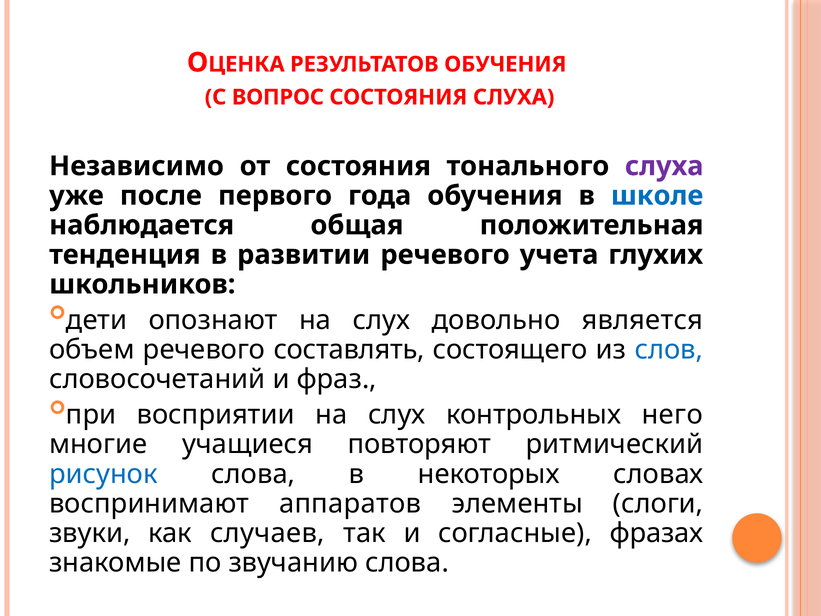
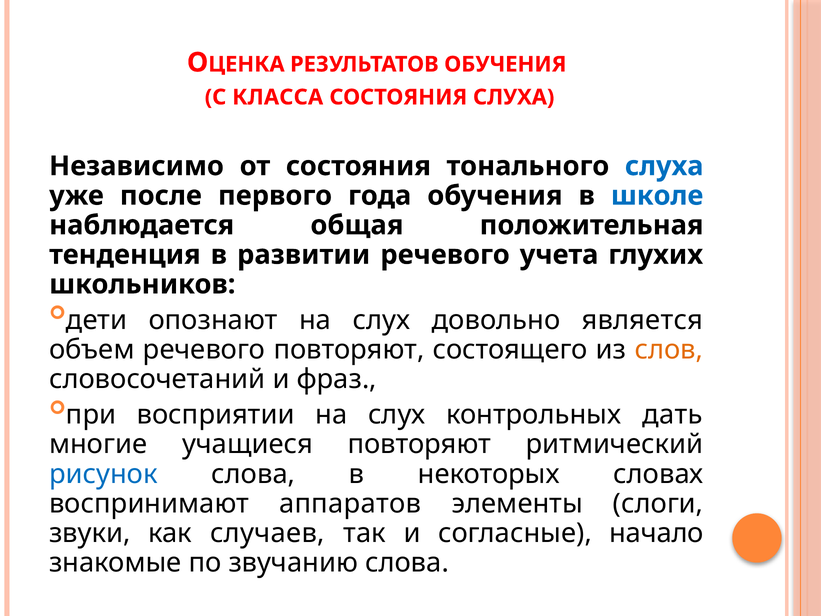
ВОПРОС: ВОПРОС -> КЛАССА
слуха at (664, 166) colour: purple -> blue
речевого составлять: составлять -> повторяют
слов colour: blue -> orange
него: него -> дать
фразах: фразах -> начало
